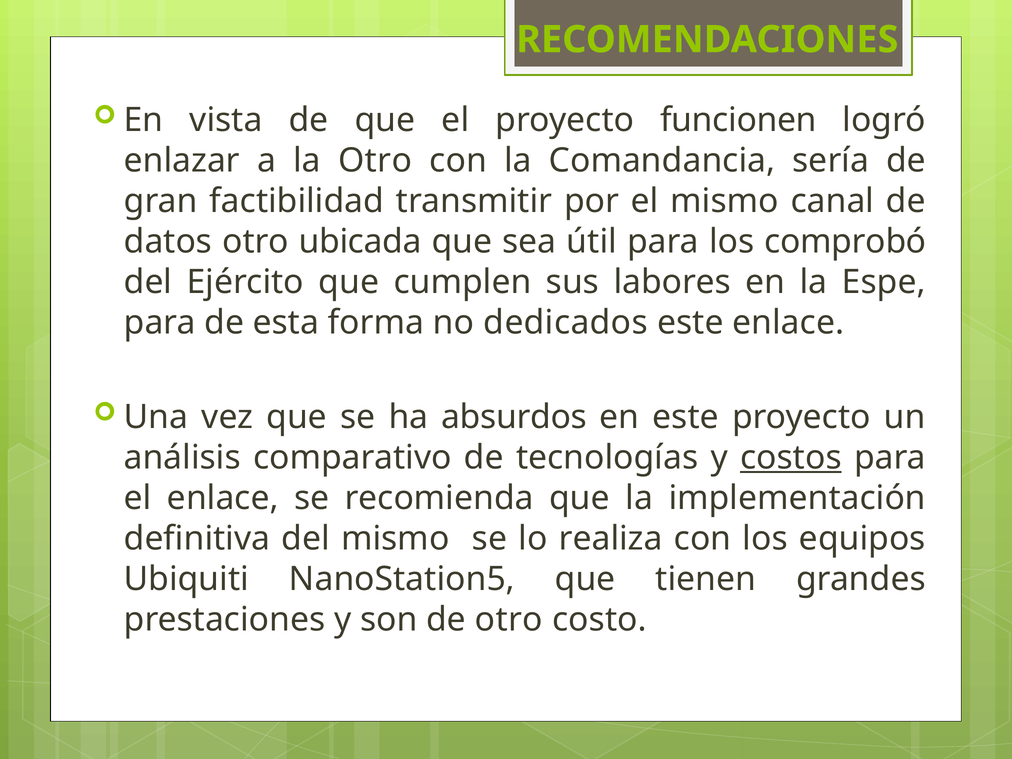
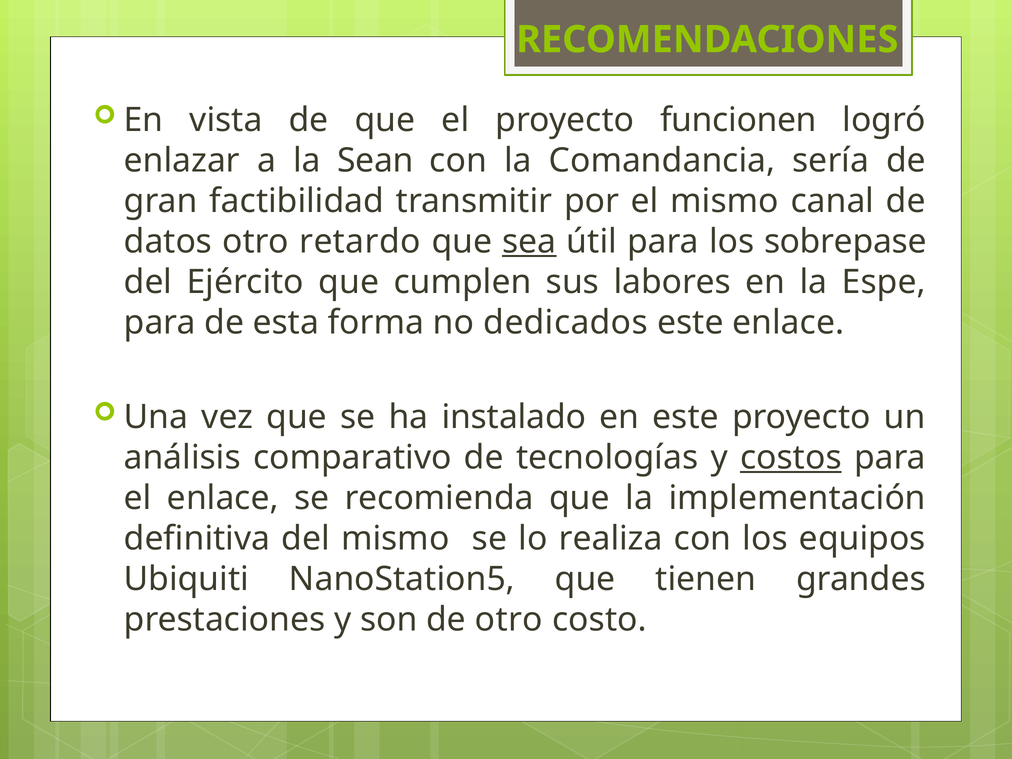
la Otro: Otro -> Sean
ubicada: ubicada -> retardo
sea underline: none -> present
comprobó: comprobó -> sobrepase
absurdos: absurdos -> instalado
